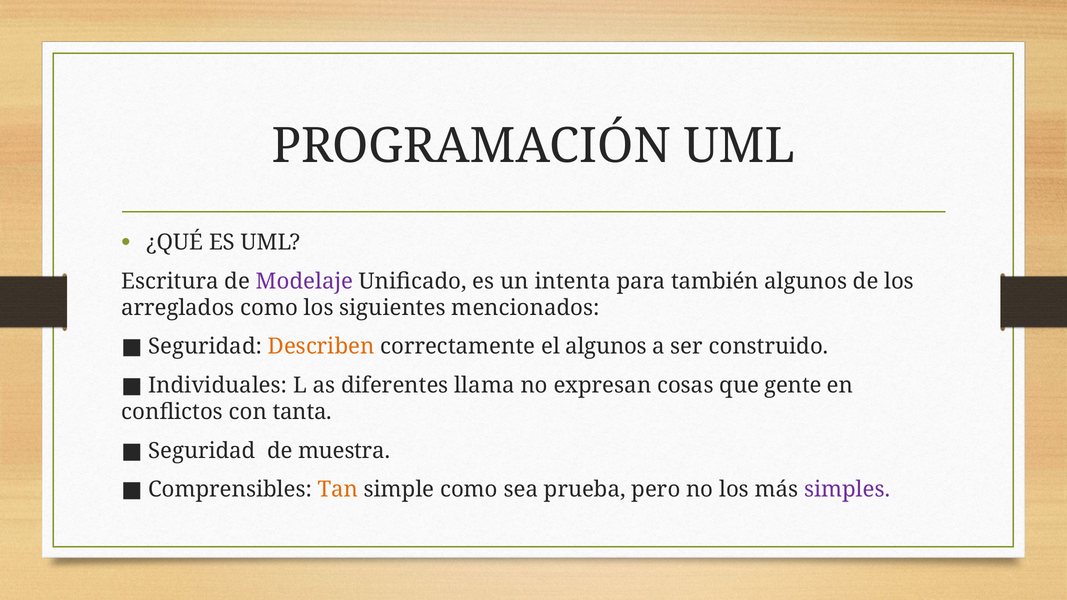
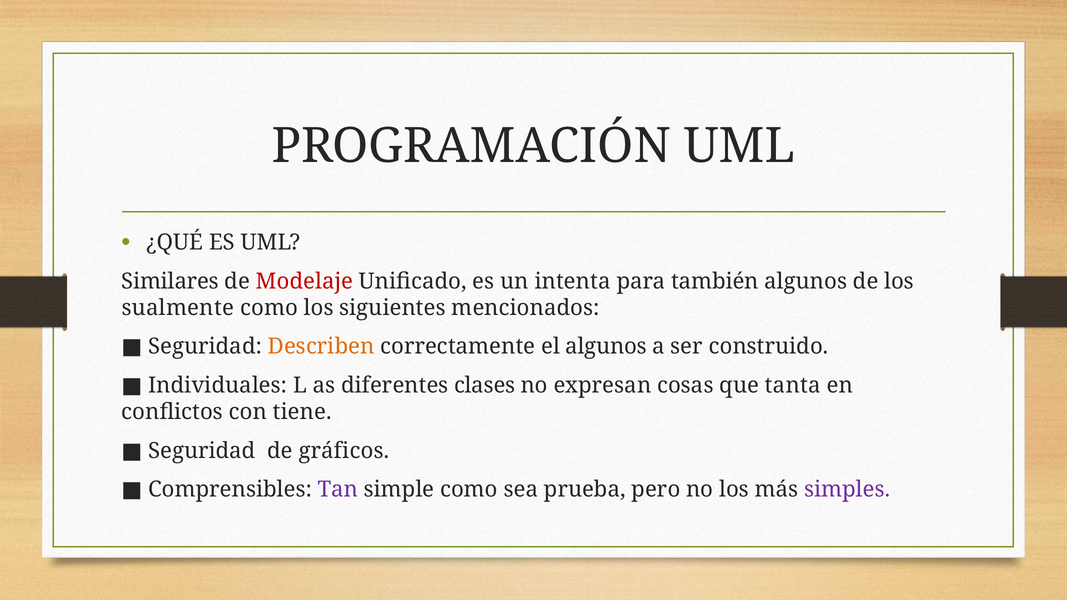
Escritura: Escritura -> Similares
Modelaje colour: purple -> red
arreglados: arreglados -> sualmente
llama: llama -> clases
gente: gente -> tanta
tanta: tanta -> tiene
muestra: muestra -> gráficos
Tan colour: orange -> purple
